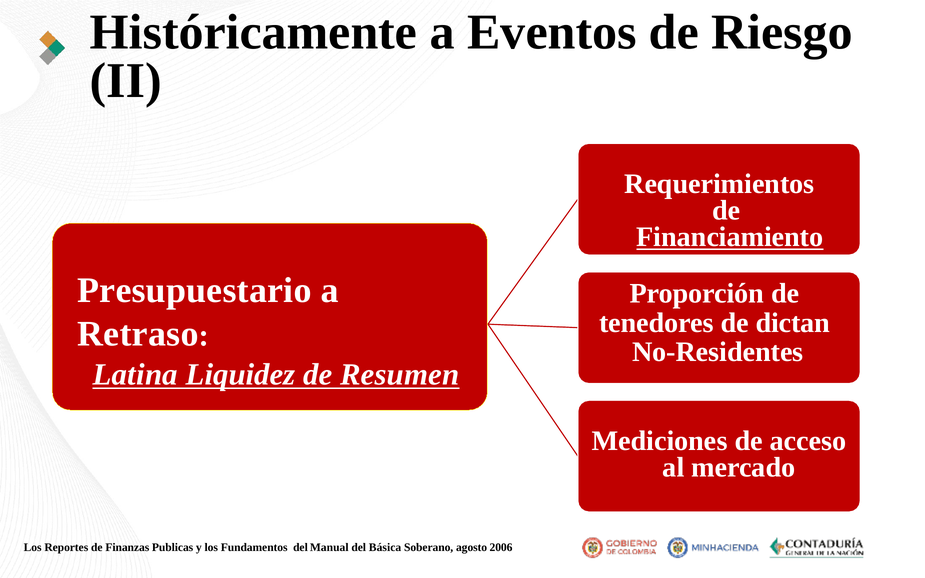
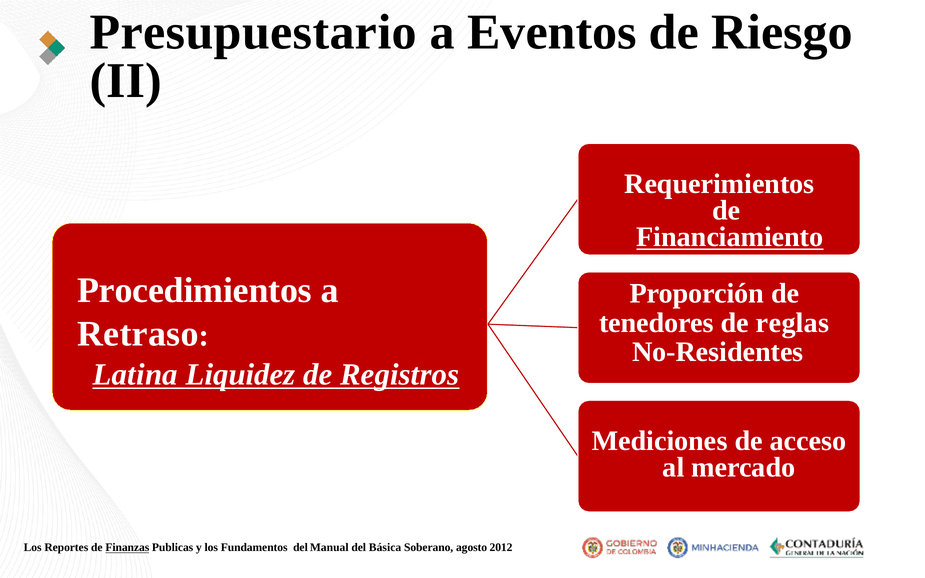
Históricamente: Históricamente -> Presupuestario
Presupuestario: Presupuestario -> Procedimientos
dictan: dictan -> reglas
Resumen: Resumen -> Registros
Finanzas underline: none -> present
2006: 2006 -> 2012
